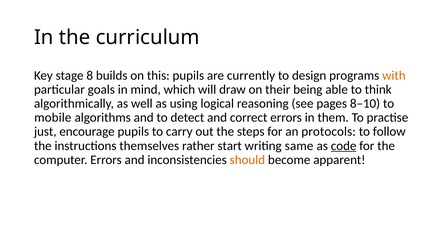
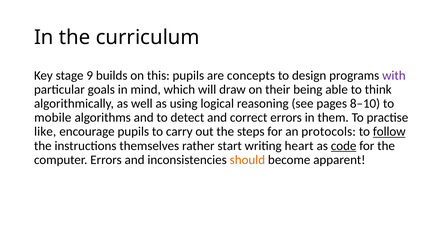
8: 8 -> 9
currently: currently -> concepts
with colour: orange -> purple
just: just -> like
follow underline: none -> present
same: same -> heart
